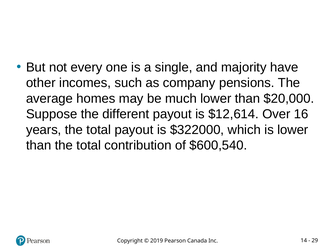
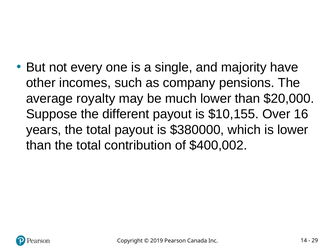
homes: homes -> royalty
$12,614: $12,614 -> $10,155
$322000: $322000 -> $380000
$600,540: $600,540 -> $400,002
